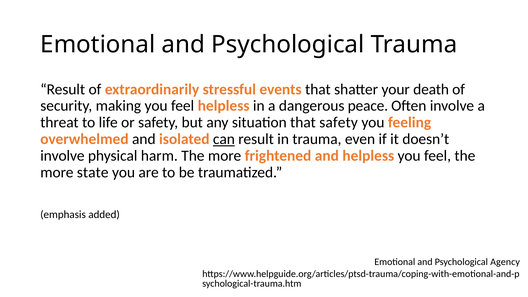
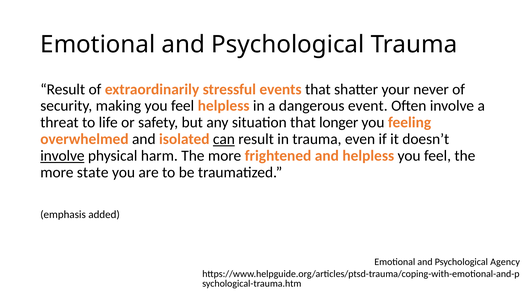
death: death -> never
peace: peace -> event
that safety: safety -> longer
involve at (62, 156) underline: none -> present
